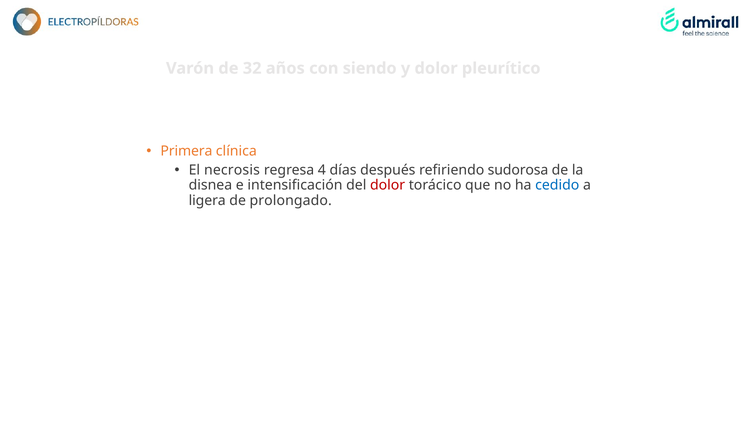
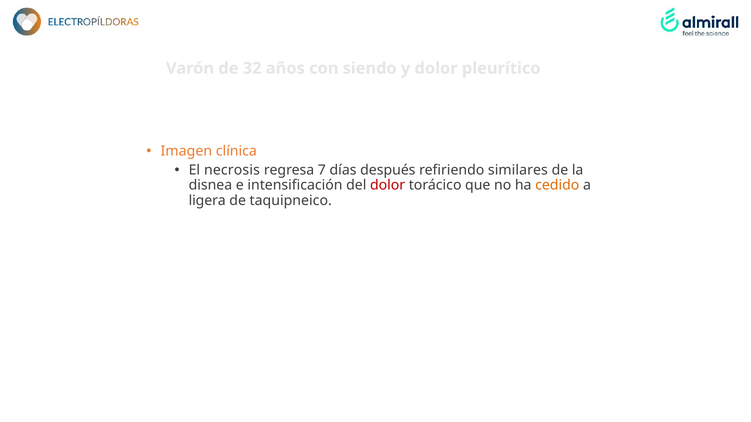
Primera: Primera -> Imagen
4: 4 -> 7
sudorosa: sudorosa -> similares
cedido colour: blue -> orange
prolongado: prolongado -> taquipneico
